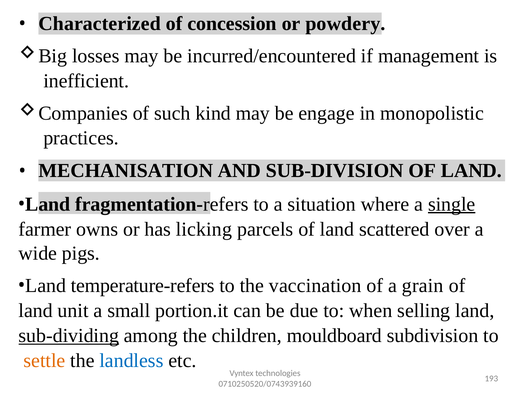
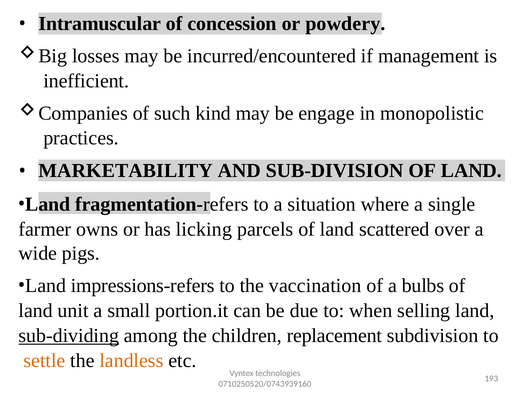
Characterized: Characterized -> Intramuscular
MECHANISATION: MECHANISATION -> MARKETABILITY
single underline: present -> none
temperature-refers: temperature-refers -> impressions-refers
grain: grain -> bulbs
mouldboard: mouldboard -> replacement
landless colour: blue -> orange
